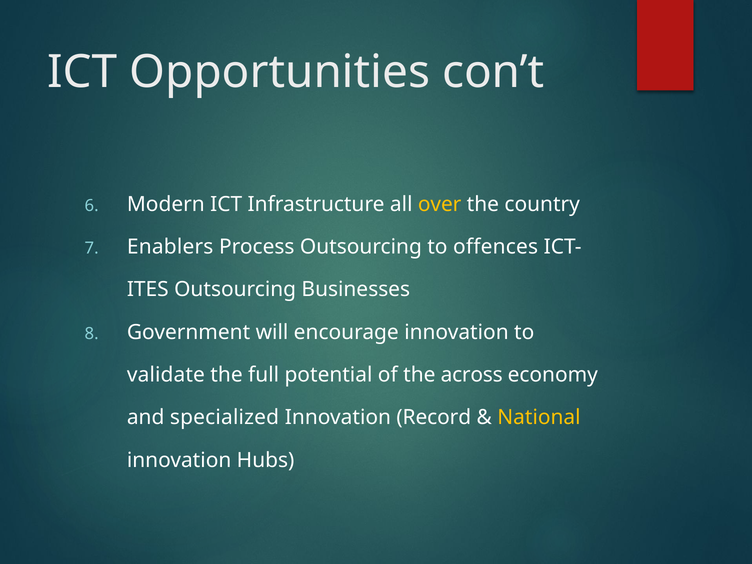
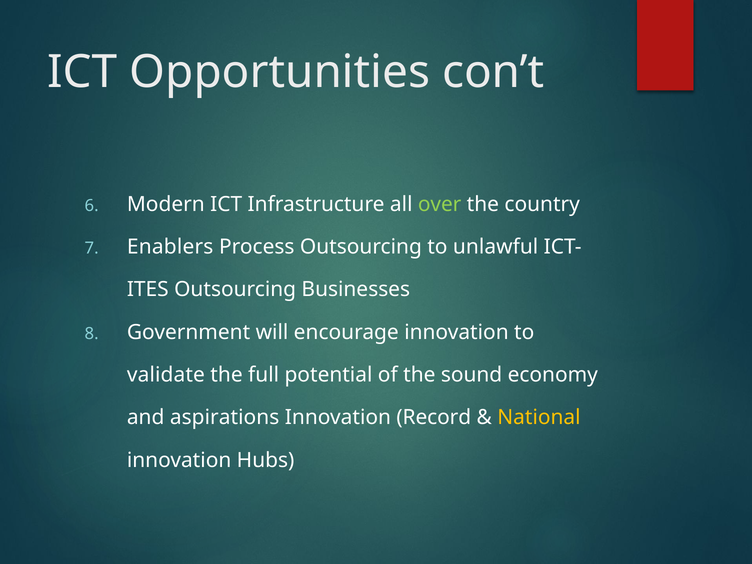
over colour: yellow -> light green
offences: offences -> unlawful
across: across -> sound
specialized: specialized -> aspirations
